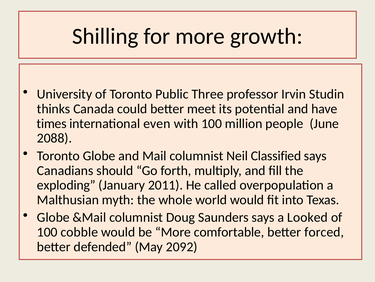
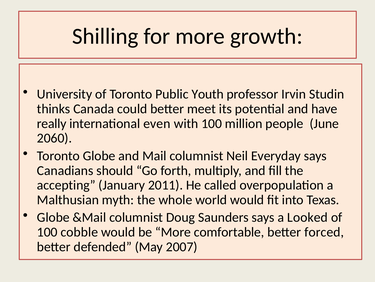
Three: Three -> Youth
times: times -> really
2088: 2088 -> 2060
Classified: Classified -> Everyday
exploding: exploding -> accepting
2092: 2092 -> 2007
